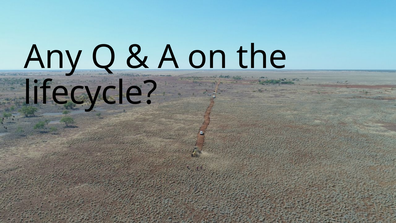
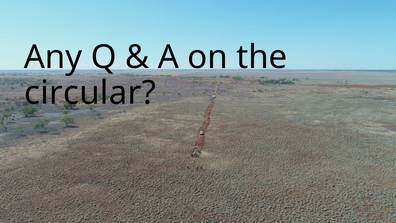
lifecycle: lifecycle -> circular
